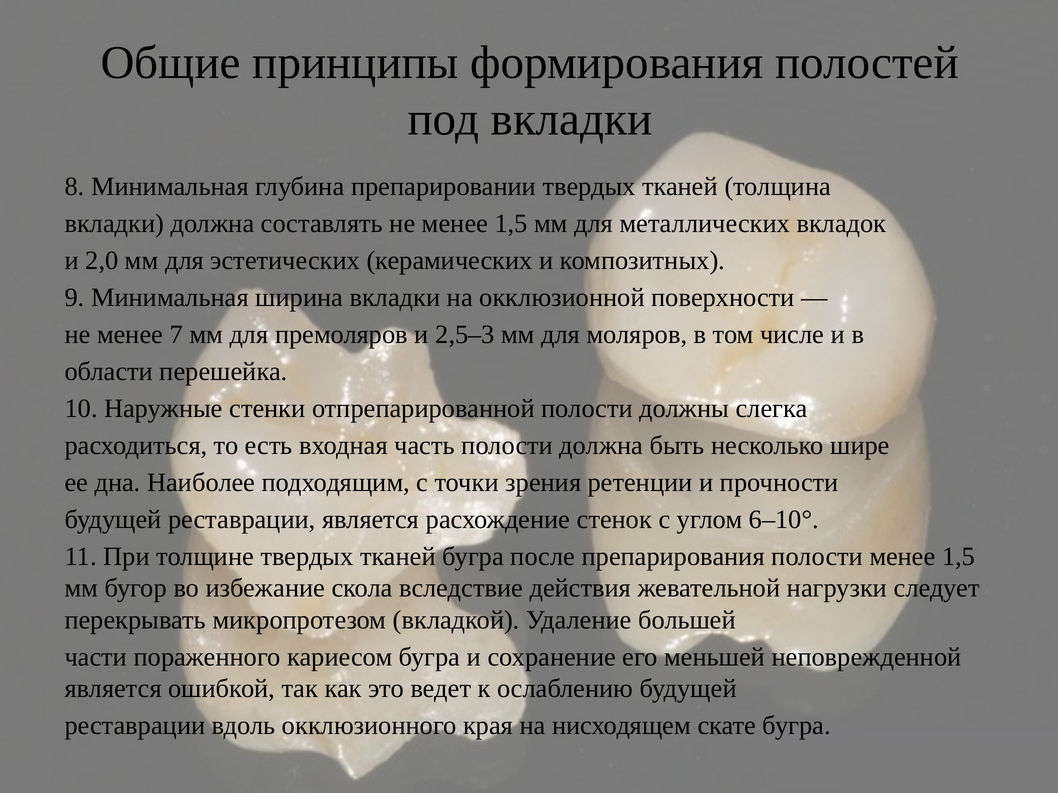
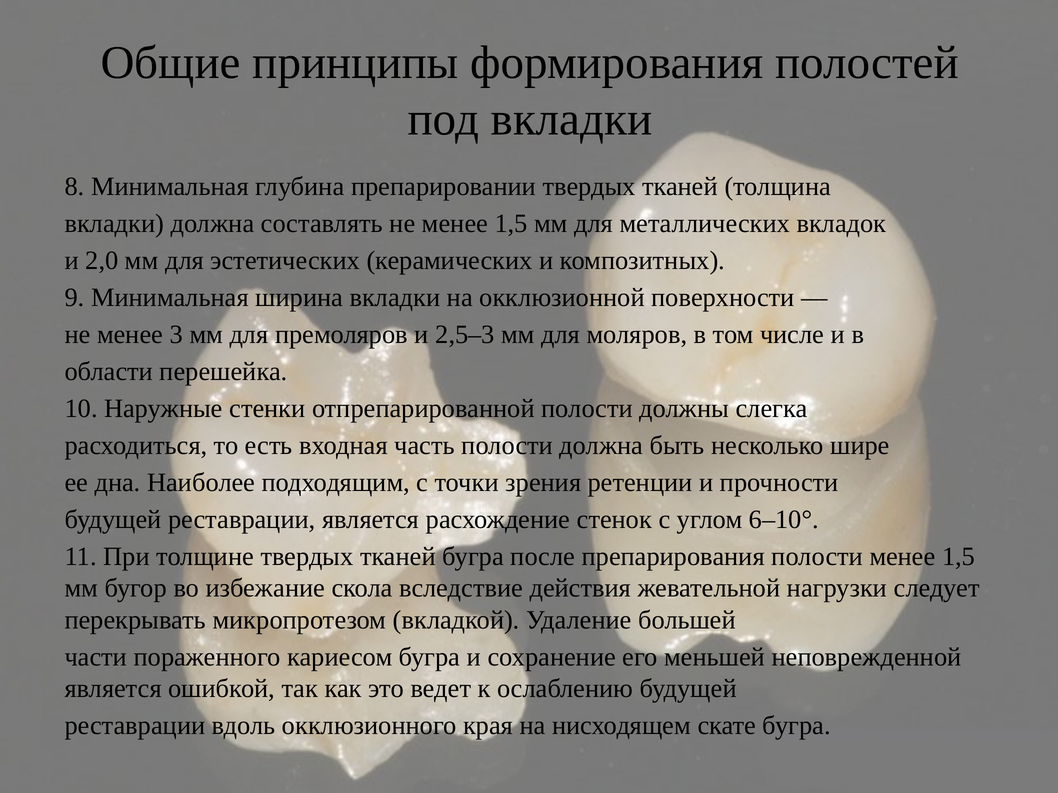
7: 7 -> 3
